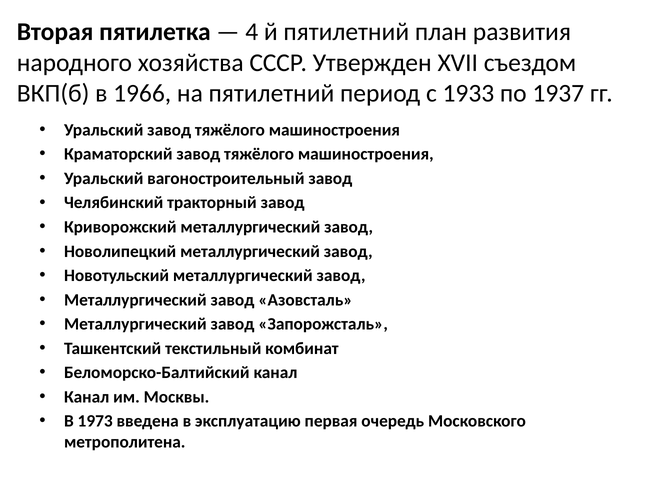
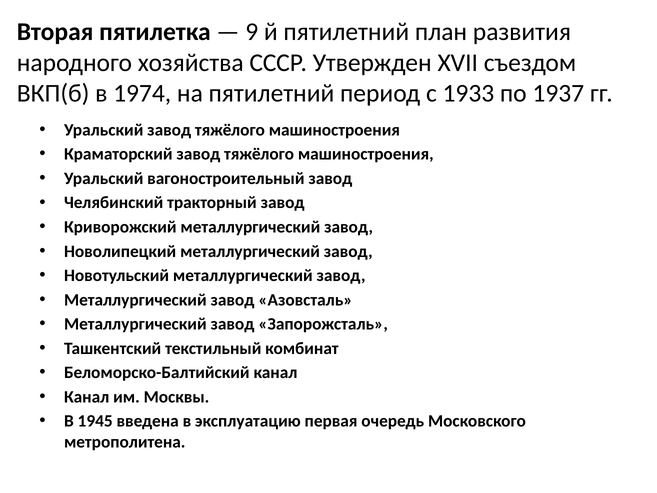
4: 4 -> 9
1966: 1966 -> 1974
1973: 1973 -> 1945
